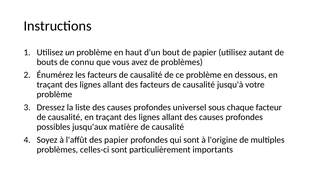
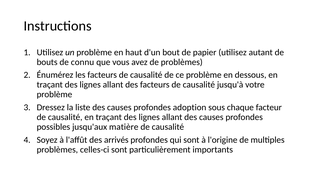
universel: universel -> adoption
des papier: papier -> arrivés
